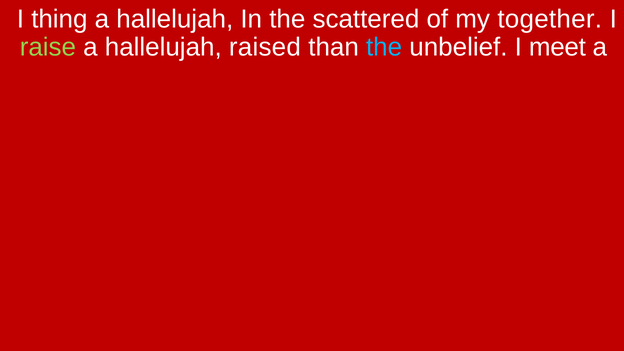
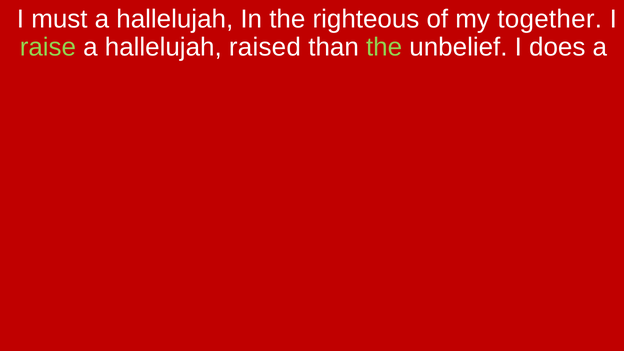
thing: thing -> must
scattered: scattered -> righteous
the at (384, 47) colour: light blue -> light green
meet: meet -> does
